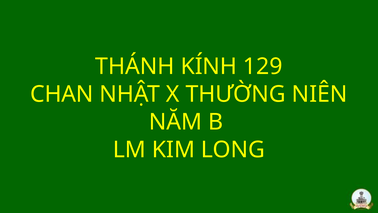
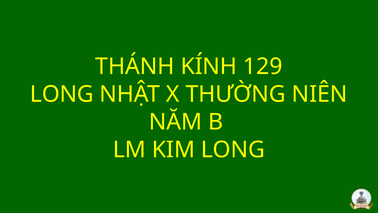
CHAN at (62, 94): CHAN -> LONG
